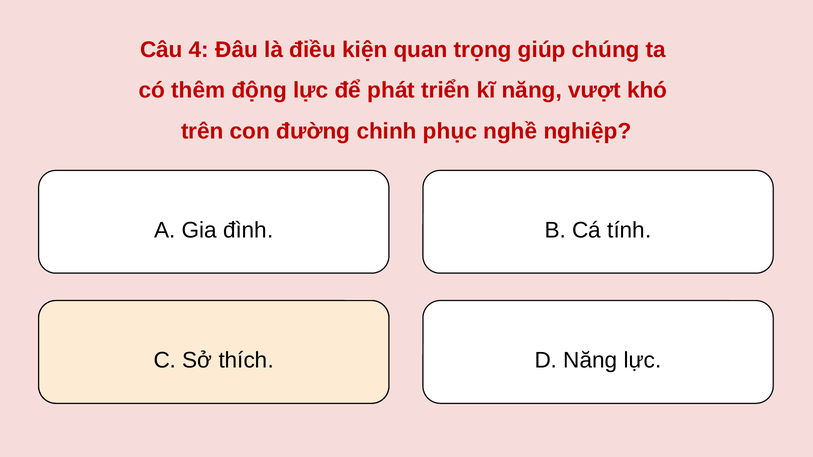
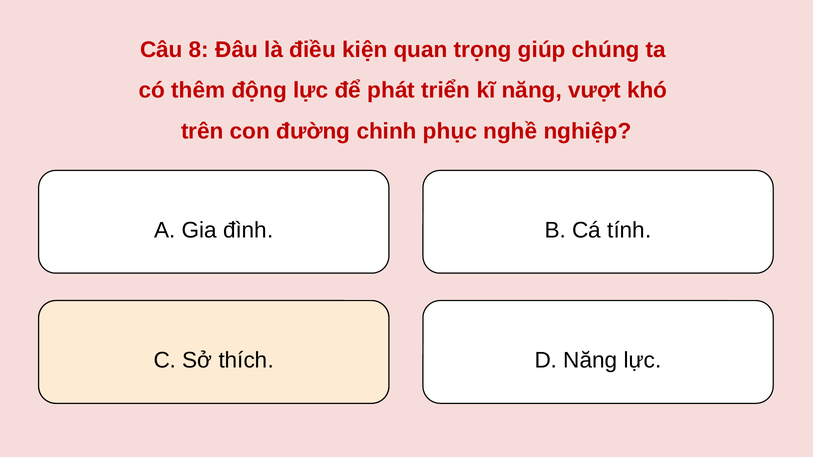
4: 4 -> 8
